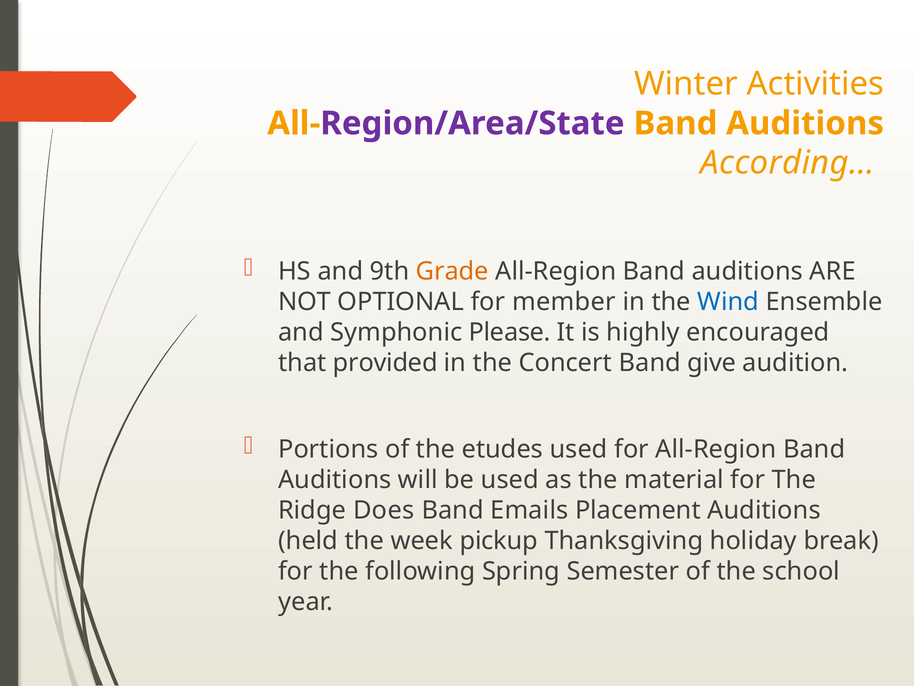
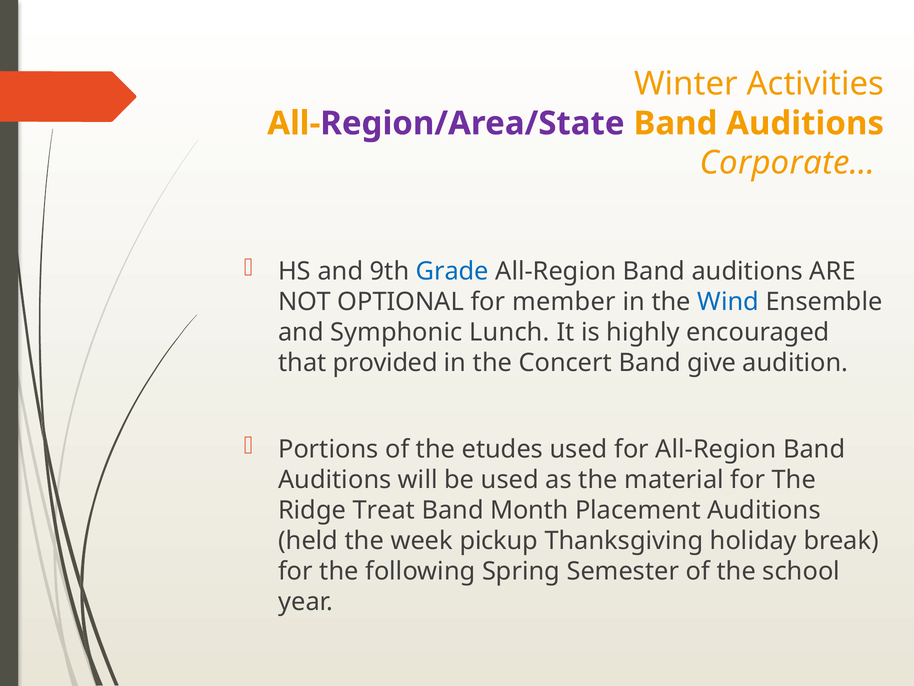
According…: According… -> Corporate…
Grade colour: orange -> blue
Please: Please -> Lunch
Does: Does -> Treat
Emails: Emails -> Month
